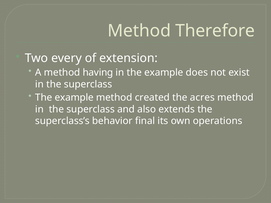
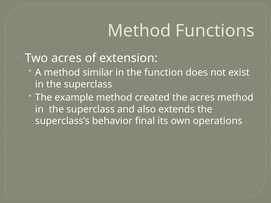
Therefore: Therefore -> Functions
Two every: every -> acres
having: having -> similar
in the example: example -> function
